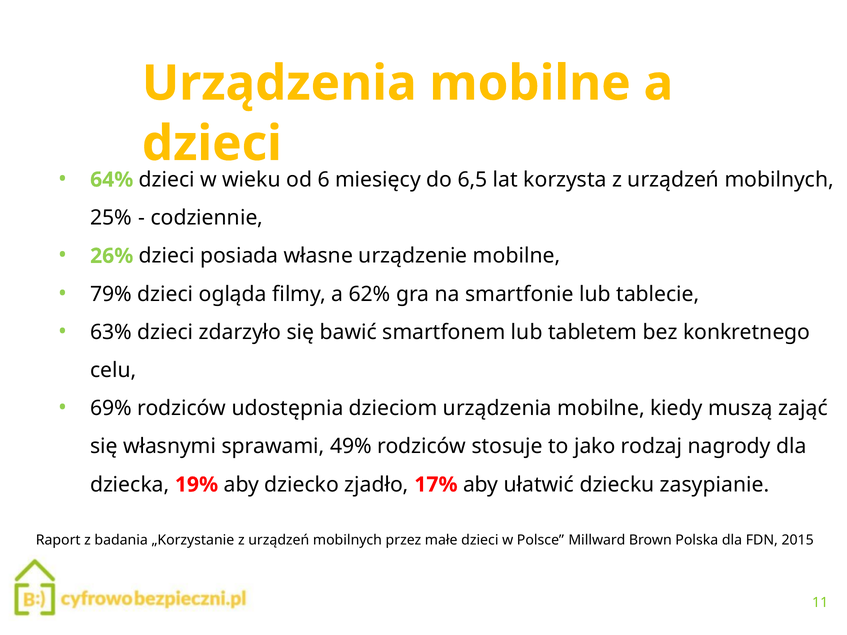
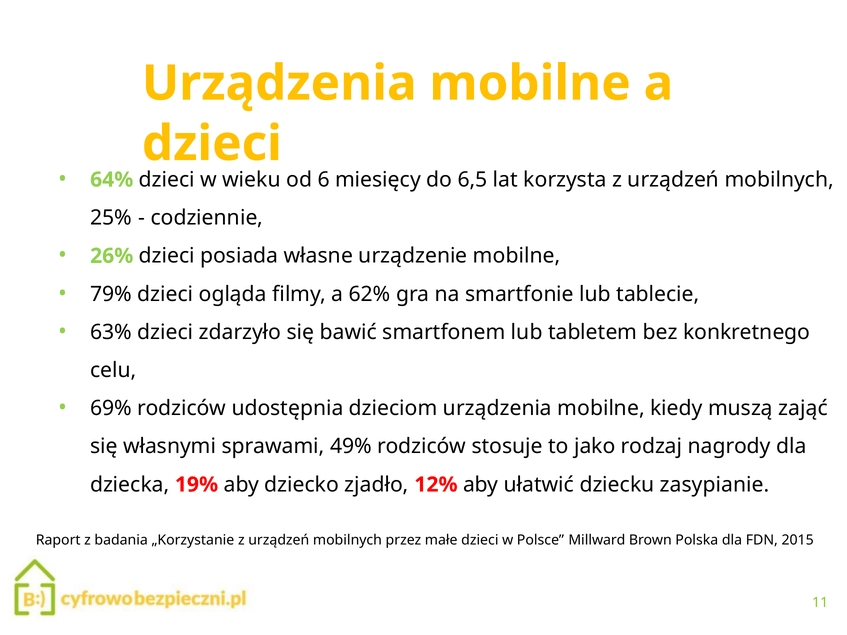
17%: 17% -> 12%
